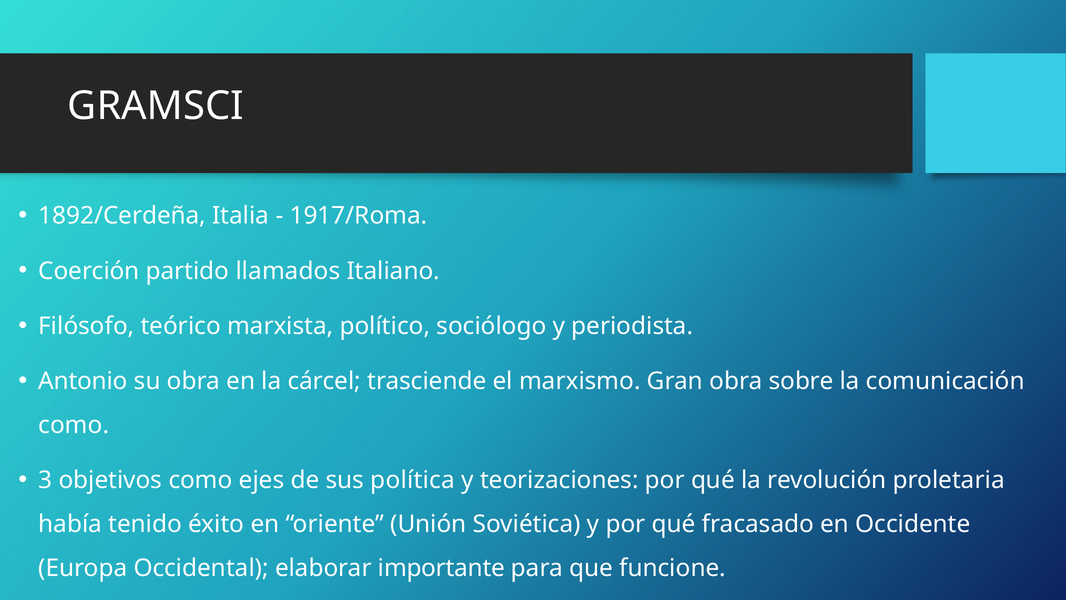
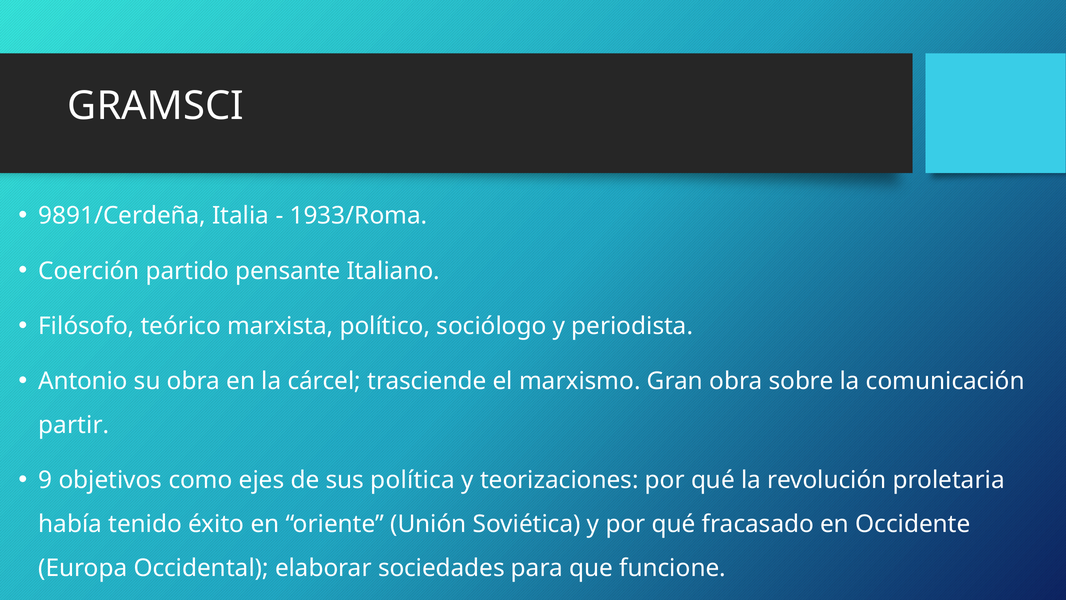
1892/Cerdeña: 1892/Cerdeña -> 9891/Cerdeña
1917/Roma: 1917/Roma -> 1933/Roma
llamados: llamados -> pensante
como at (74, 425): como -> partir
3: 3 -> 9
importante: importante -> sociedades
